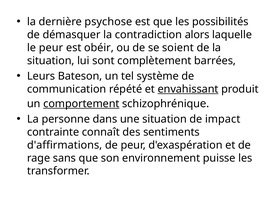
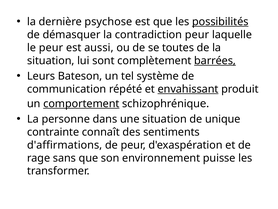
possibilités underline: none -> present
contradiction alors: alors -> peur
obéir: obéir -> aussi
soient: soient -> toutes
barrées underline: none -> present
impact: impact -> unique
